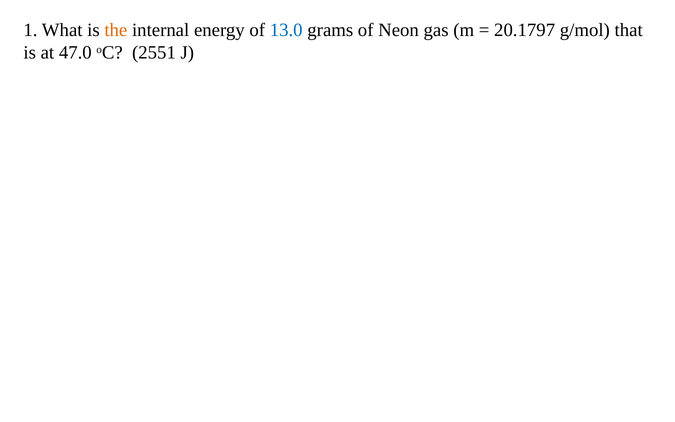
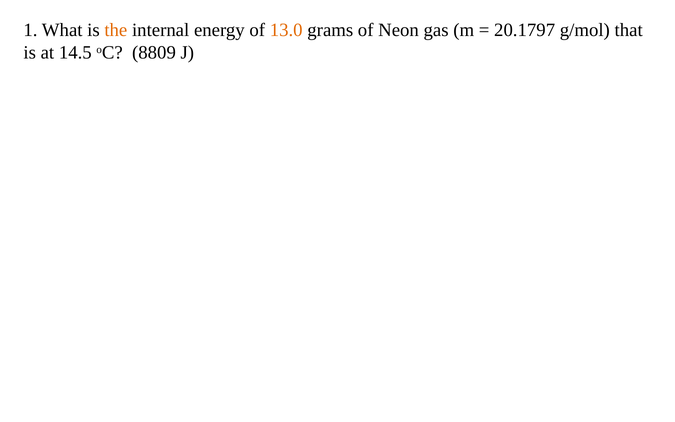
13.0 colour: blue -> orange
47.0: 47.0 -> 14.5
2551: 2551 -> 8809
